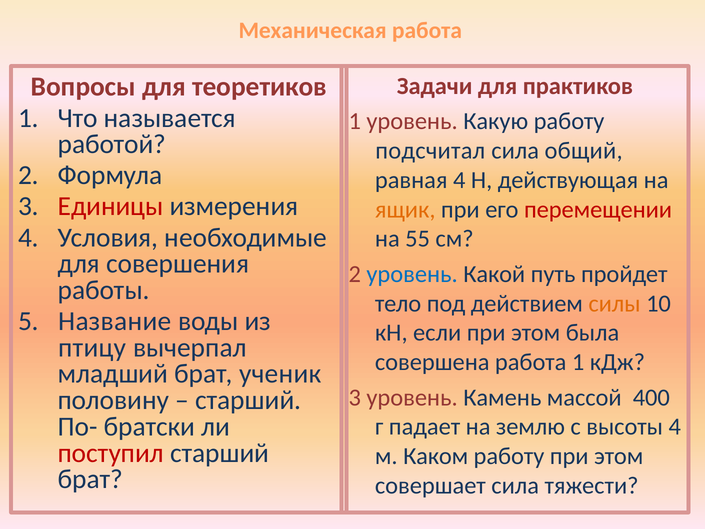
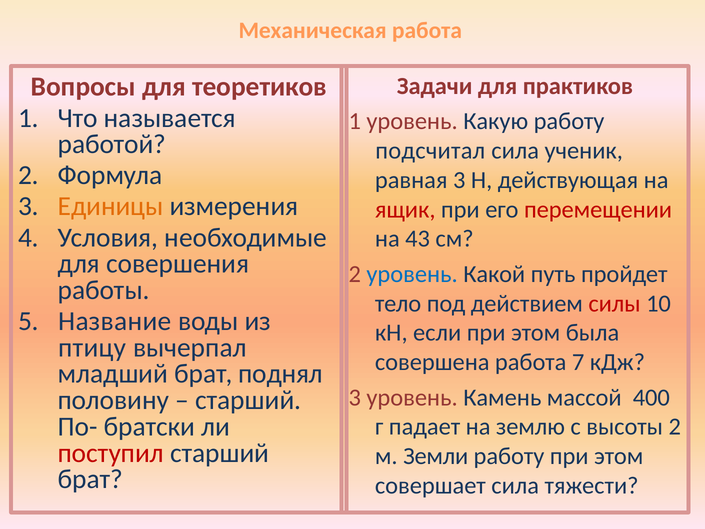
общий: общий -> ученик
равная 4: 4 -> 3
Единицы colour: red -> orange
ящик colour: orange -> red
55: 55 -> 43
силы colour: orange -> red
работа 1: 1 -> 7
ученик: ученик -> поднял
высоты 4: 4 -> 2
Каком: Каком -> Земли
